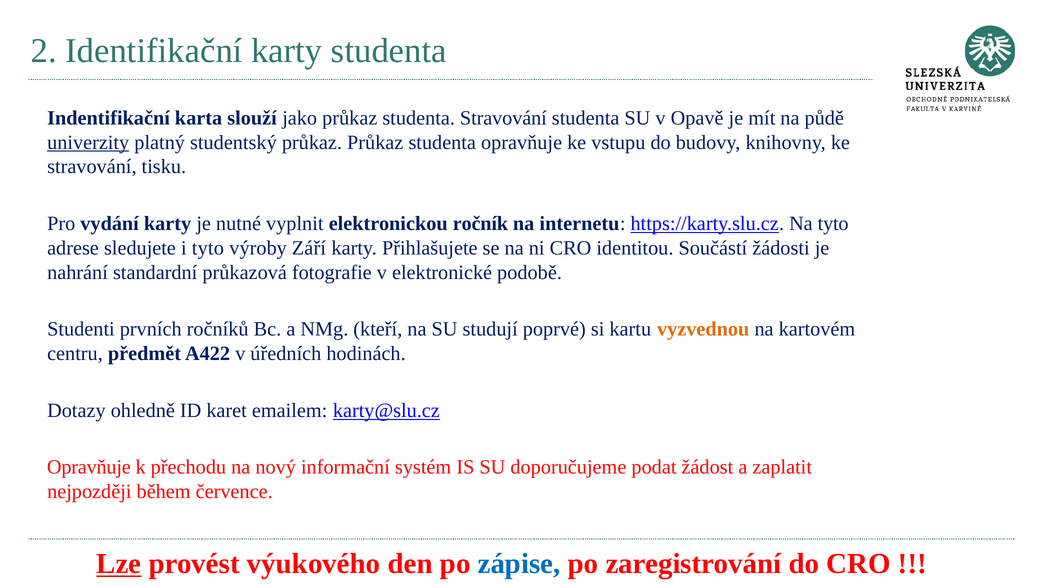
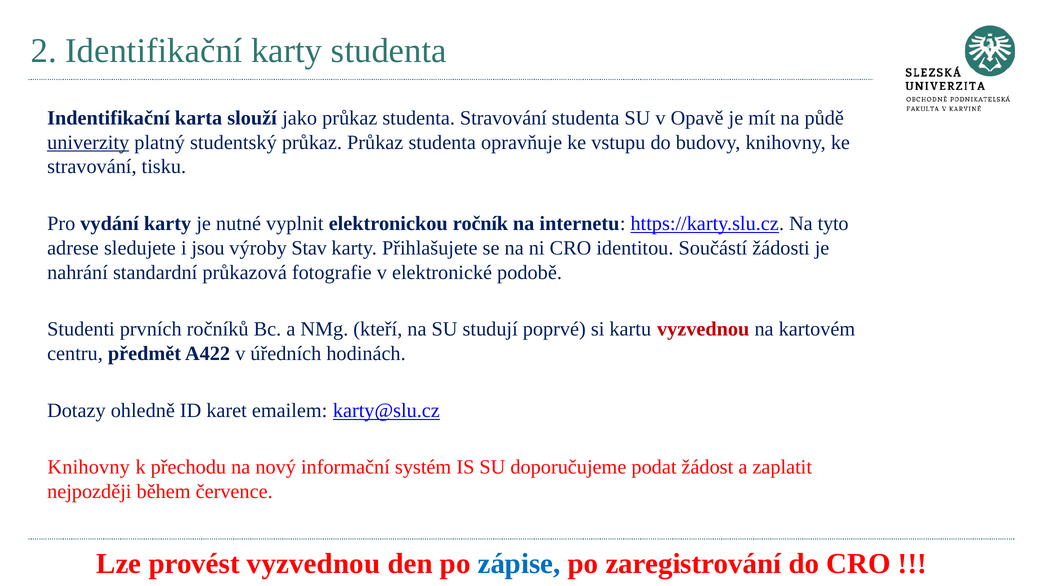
i tyto: tyto -> jsou
Září: Září -> Stav
vyzvednou at (703, 329) colour: orange -> red
Opravňuje at (89, 467): Opravňuje -> Knihovny
Lze underline: present -> none
provést výukového: výukového -> vyzvednou
